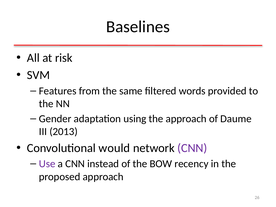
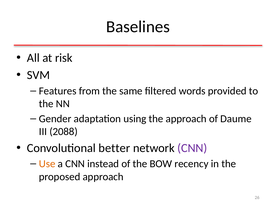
2013: 2013 -> 2088
would: would -> better
Use colour: purple -> orange
